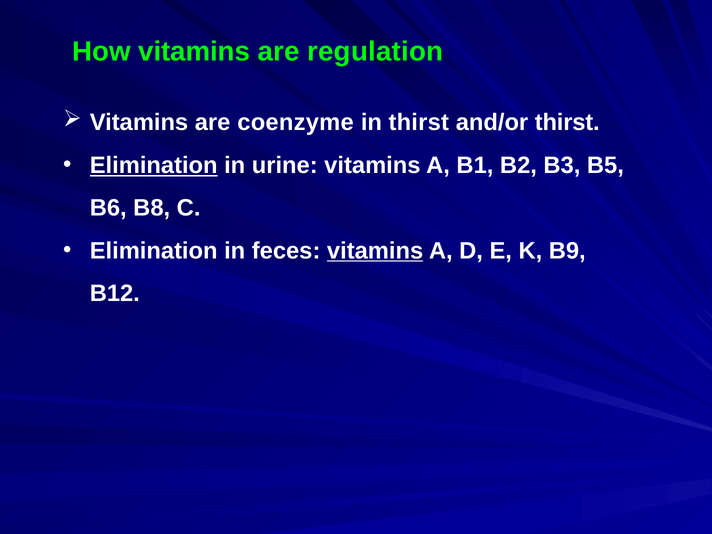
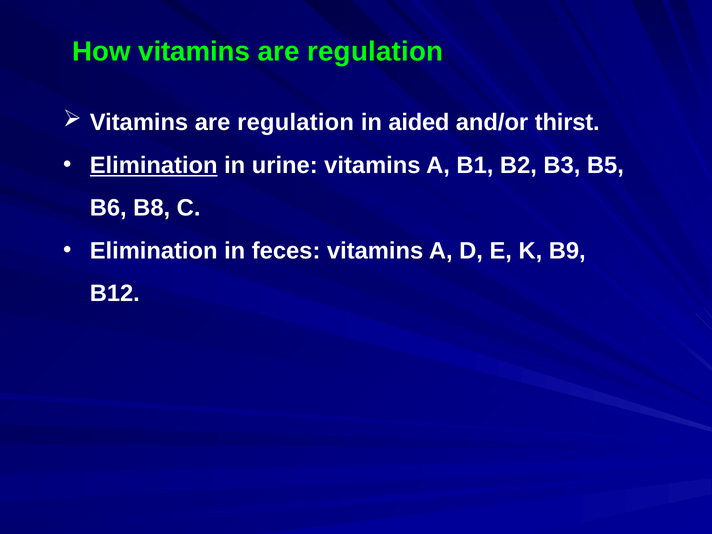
coenzyme at (296, 123): coenzyme -> regulation
in thirst: thirst -> aided
vitamins at (375, 251) underline: present -> none
